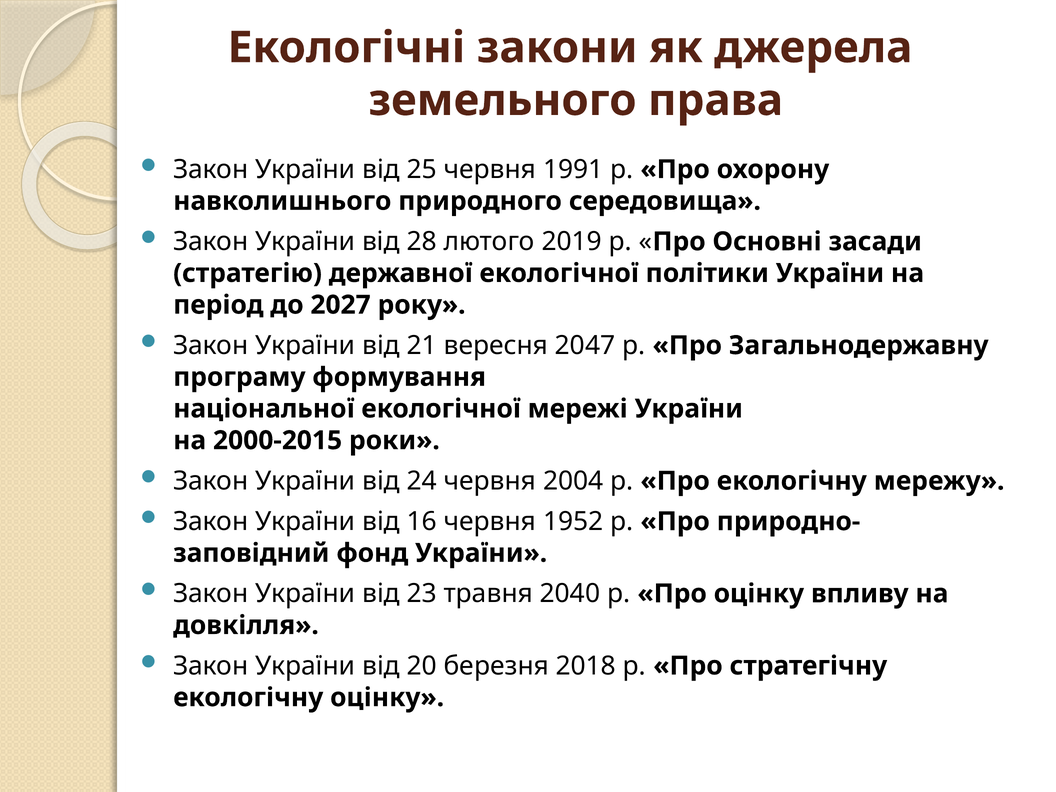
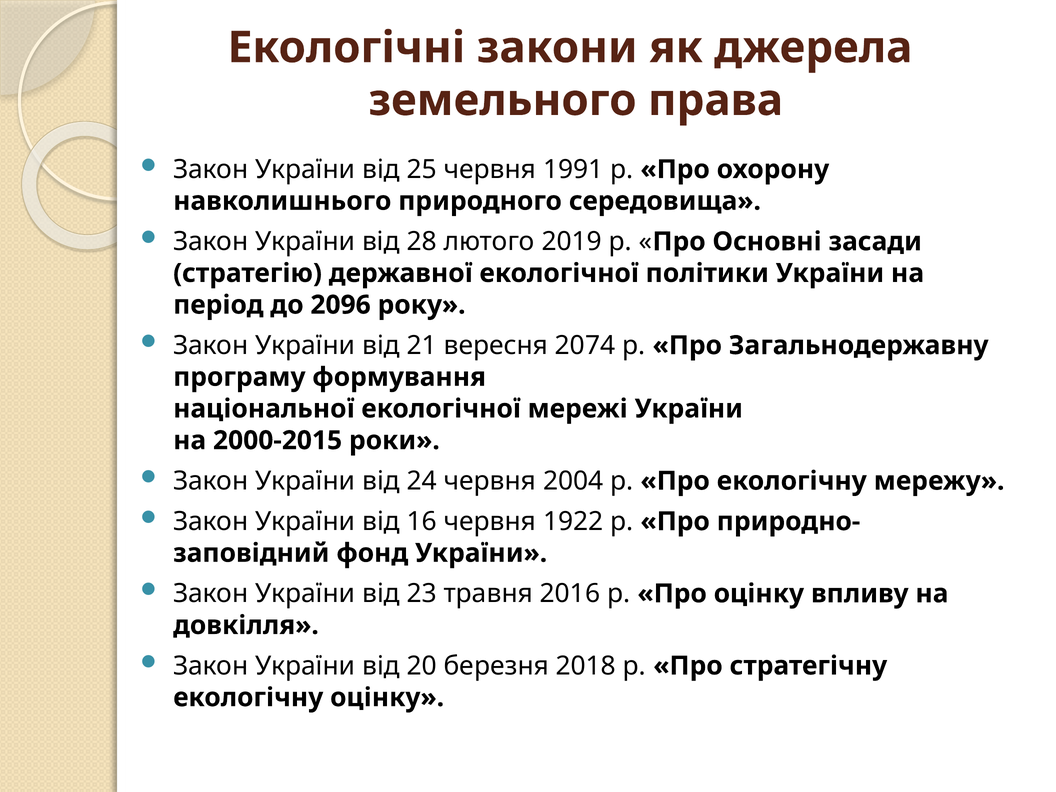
2027: 2027 -> 2096
2047: 2047 -> 2074
1952: 1952 -> 1922
2040: 2040 -> 2016
